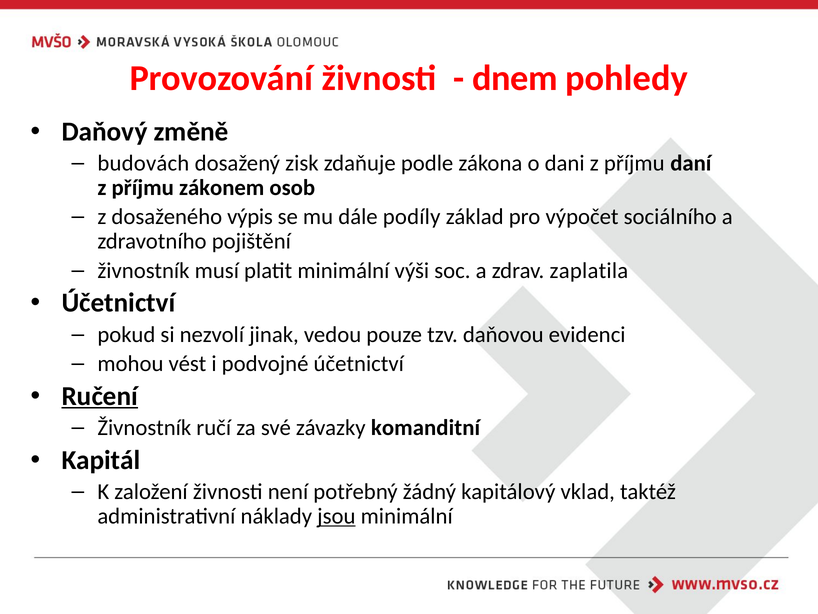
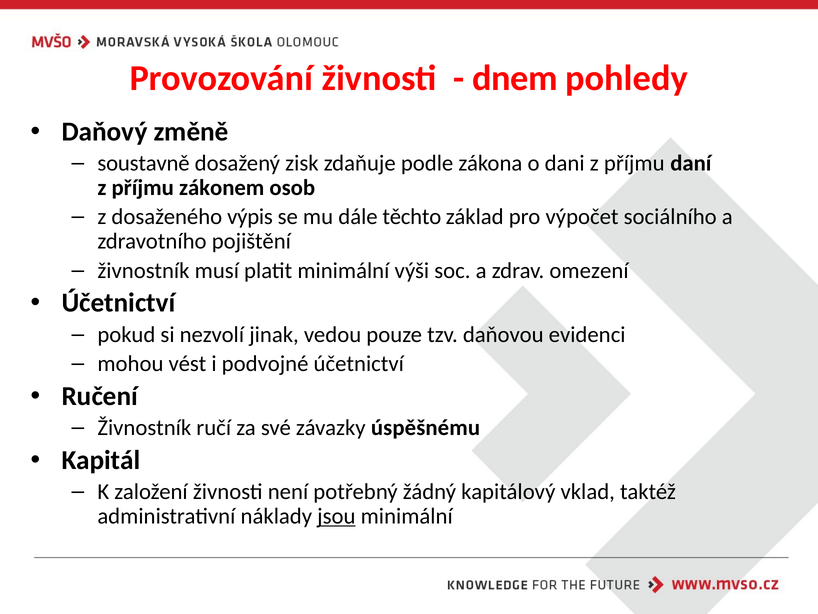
budovách: budovách -> soustavně
podíly: podíly -> těchto
zaplatila: zaplatila -> omezení
Ručení underline: present -> none
komanditní: komanditní -> úspěšnému
